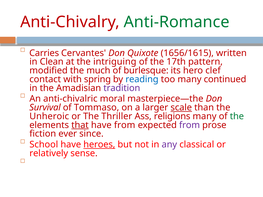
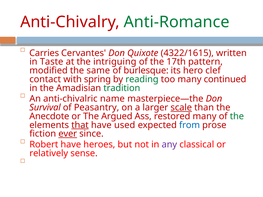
1656/1615: 1656/1615 -> 4322/1615
Clean: Clean -> Taste
much: much -> same
reading colour: blue -> green
tradition colour: purple -> green
moral: moral -> name
Tommaso: Tommaso -> Peasantry
Unheroic: Unheroic -> Anecdote
Thriller: Thriller -> Argued
religions: religions -> restored
have from: from -> used
from at (190, 125) colour: purple -> blue
ever underline: none -> present
School: School -> Robert
heroes underline: present -> none
